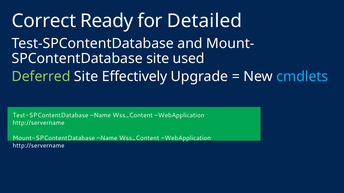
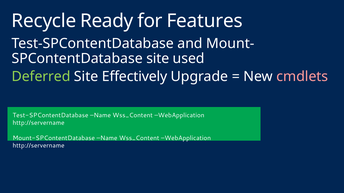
Correct: Correct -> Recycle
Detailed: Detailed -> Features
cmdlets colour: light blue -> pink
